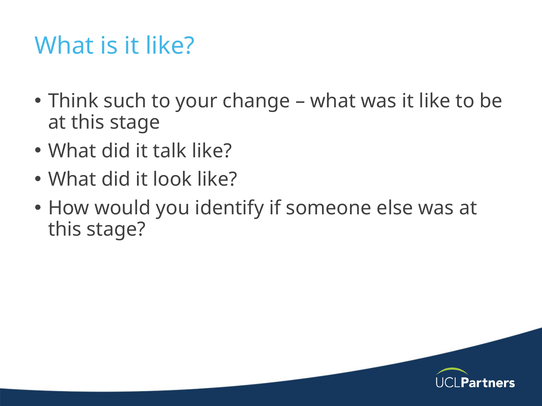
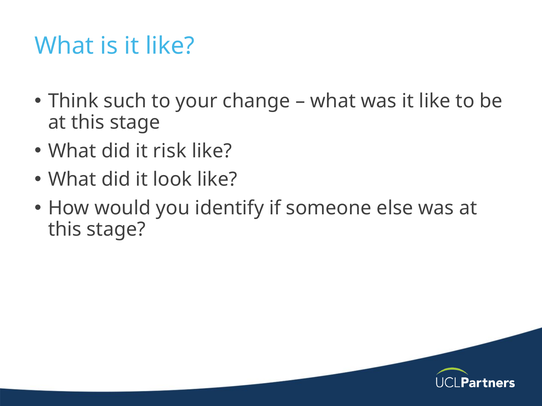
talk: talk -> risk
